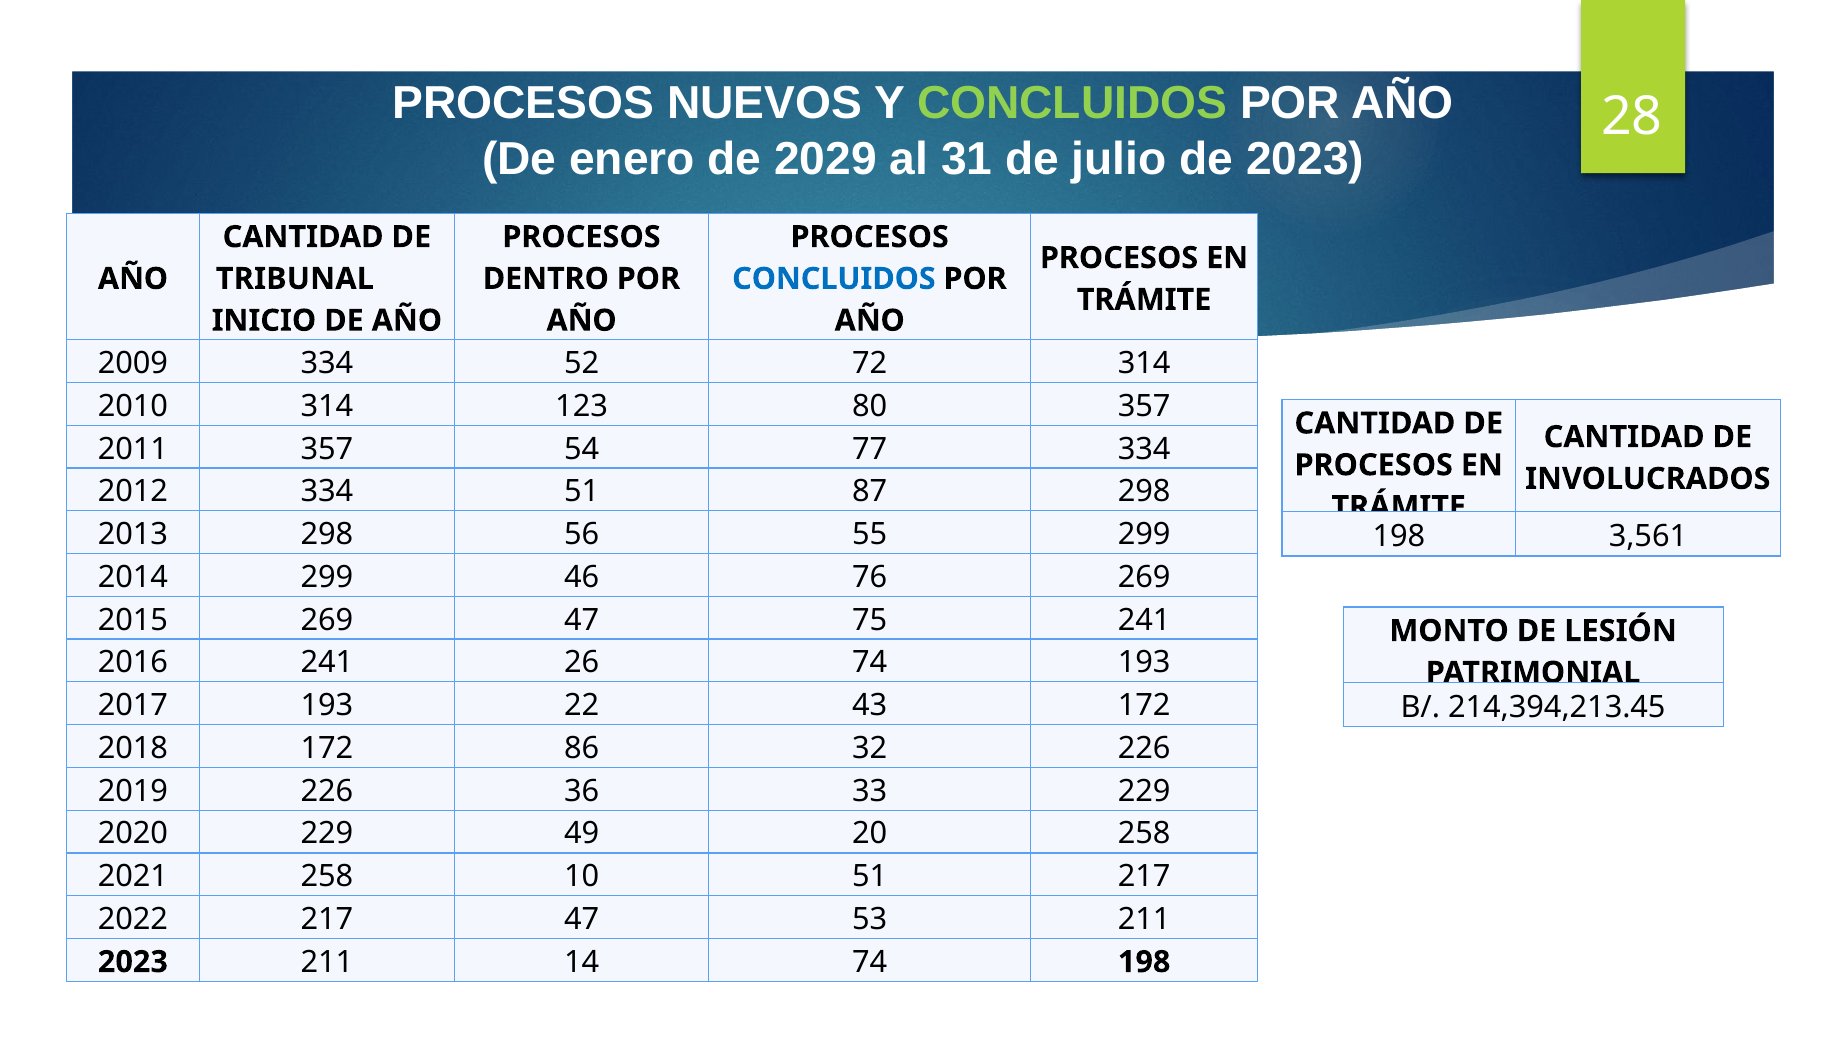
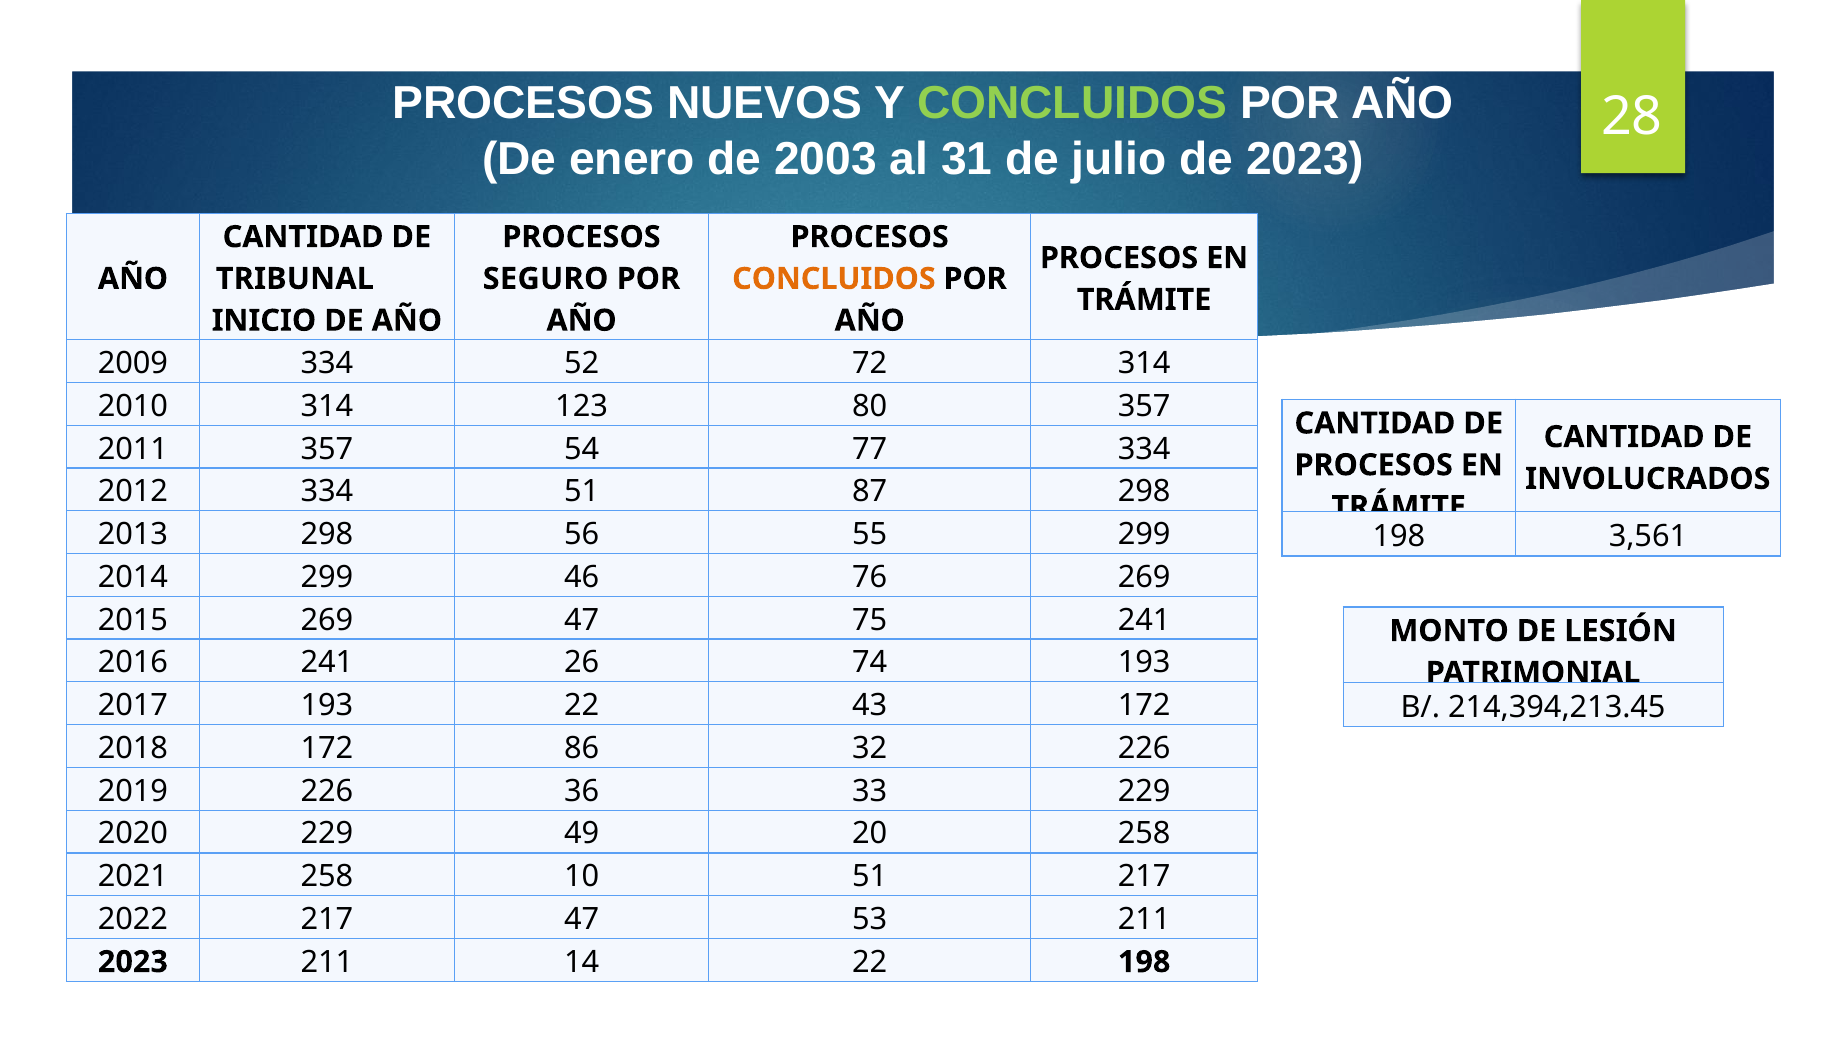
2029: 2029 -> 2003
DENTRO: DENTRO -> SEGURO
CONCLUIDOS at (834, 279) colour: blue -> orange
14 74: 74 -> 22
